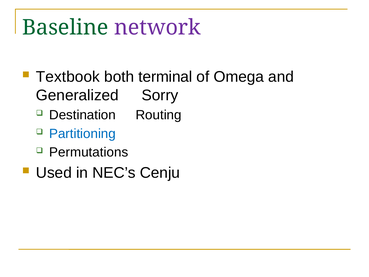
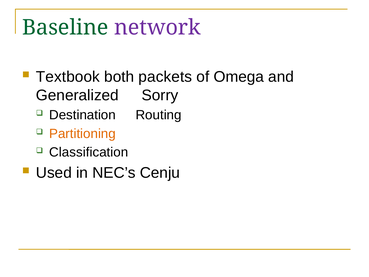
terminal: terminal -> packets
Partitioning colour: blue -> orange
Permutations: Permutations -> Classification
